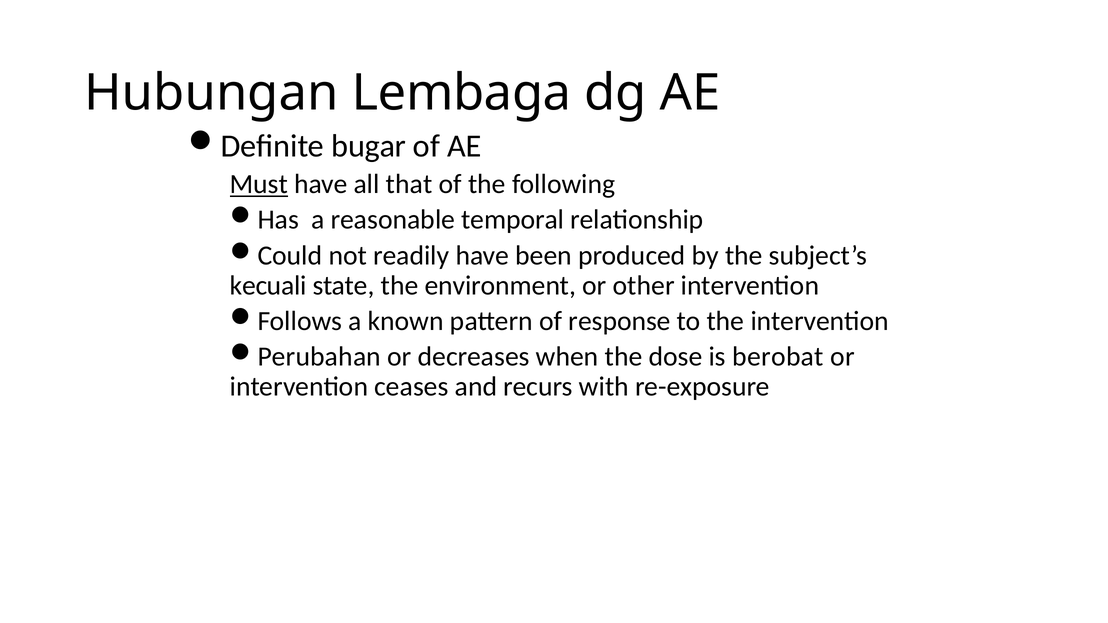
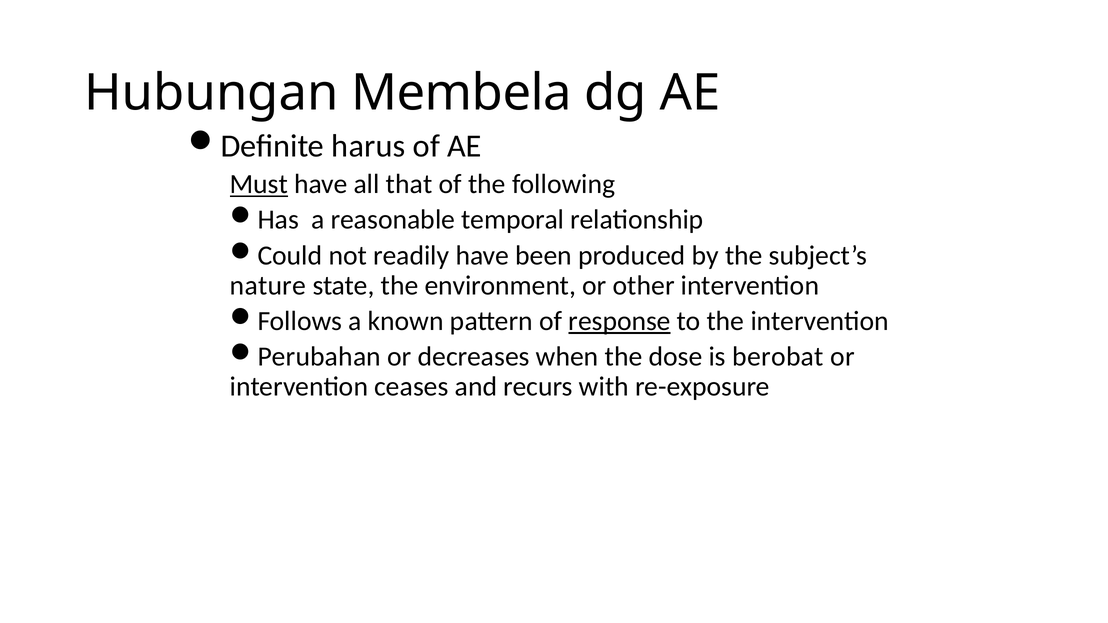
Lembaga: Lembaga -> Membela
bugar: bugar -> harus
kecuali: kecuali -> nature
response underline: none -> present
